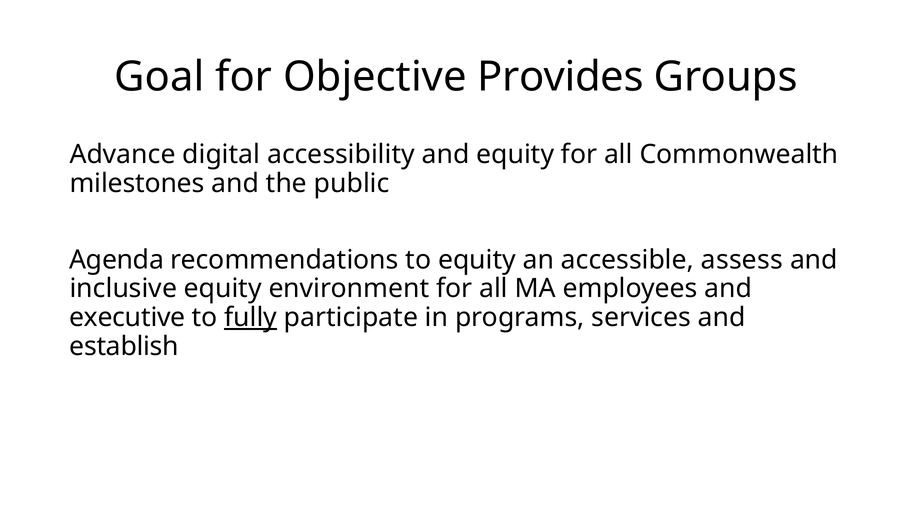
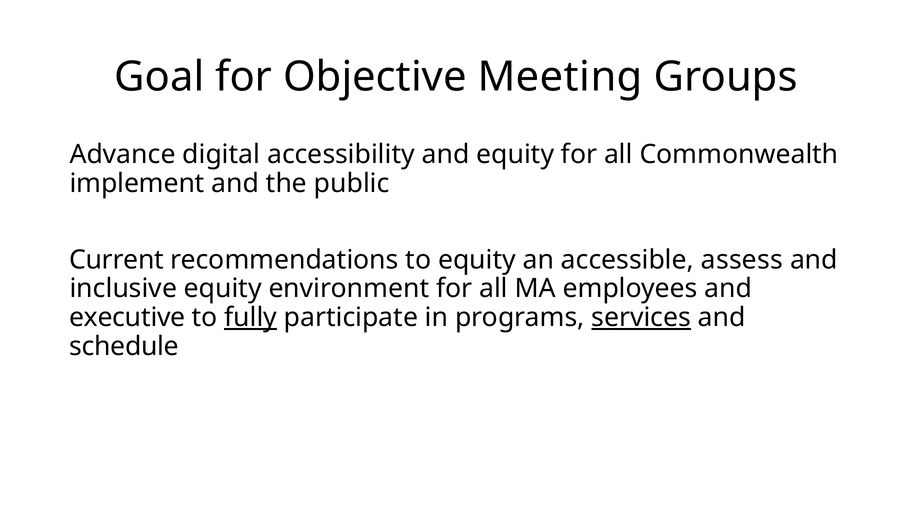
Provides: Provides -> Meeting
milestones: milestones -> implement
Agenda: Agenda -> Current
services underline: none -> present
establish: establish -> schedule
